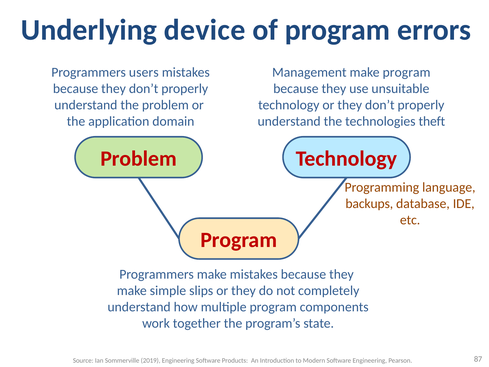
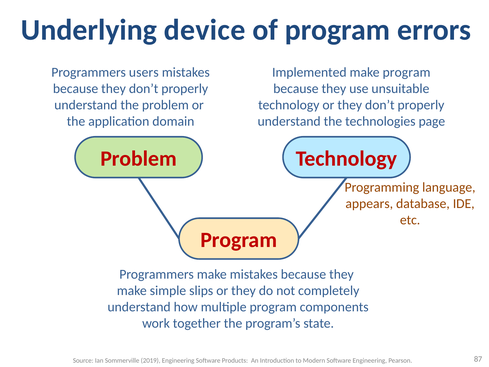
Management: Management -> Implemented
theft: theft -> page
backups: backups -> appears
